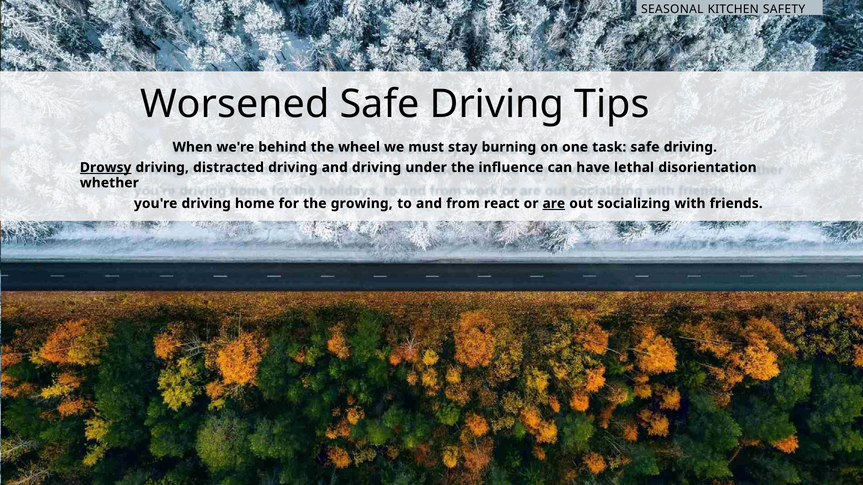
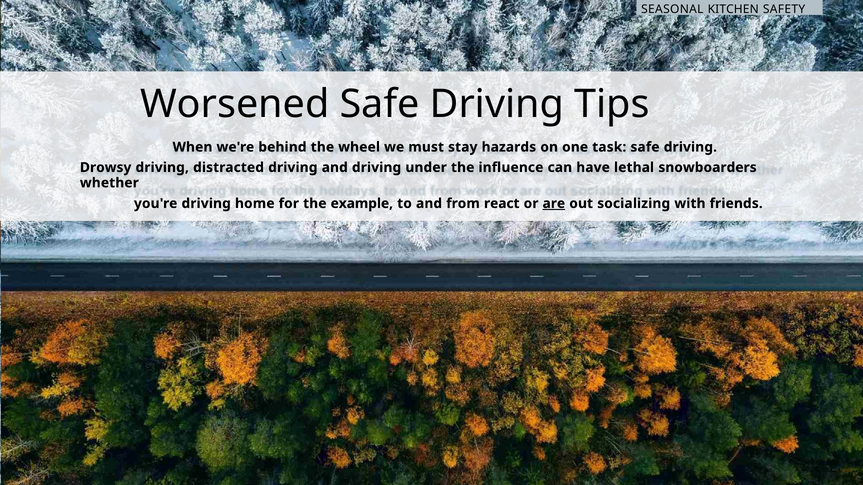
burning: burning -> hazards
Drowsy underline: present -> none
disorientation: disorientation -> snowboarders
growing: growing -> example
